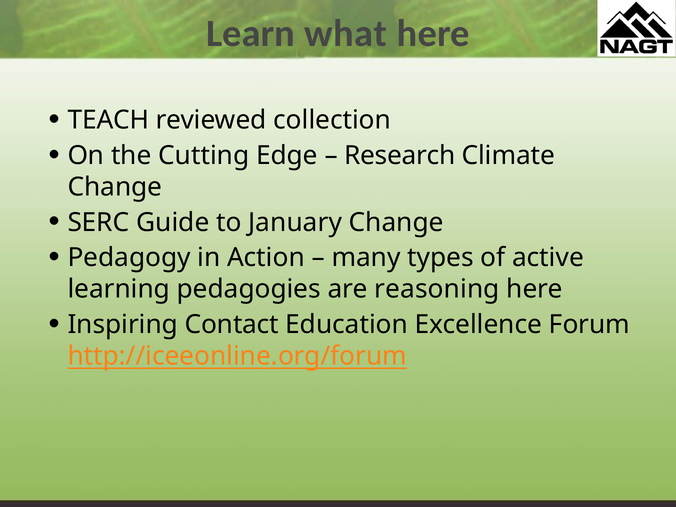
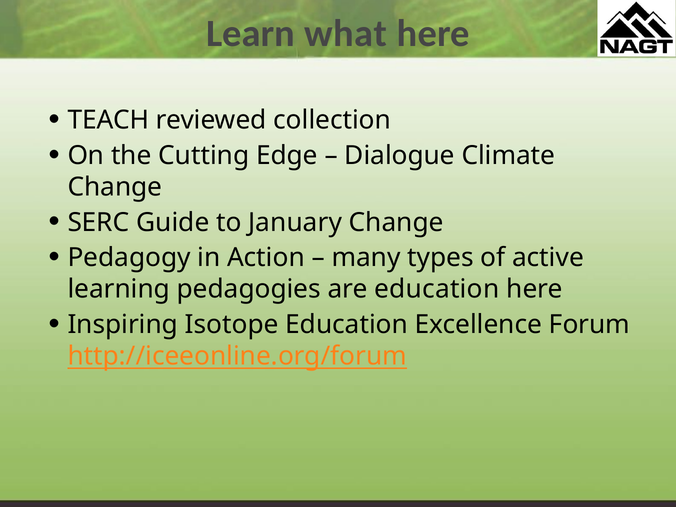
Research: Research -> Dialogue
are reasoning: reasoning -> education
Contact: Contact -> Isotope
